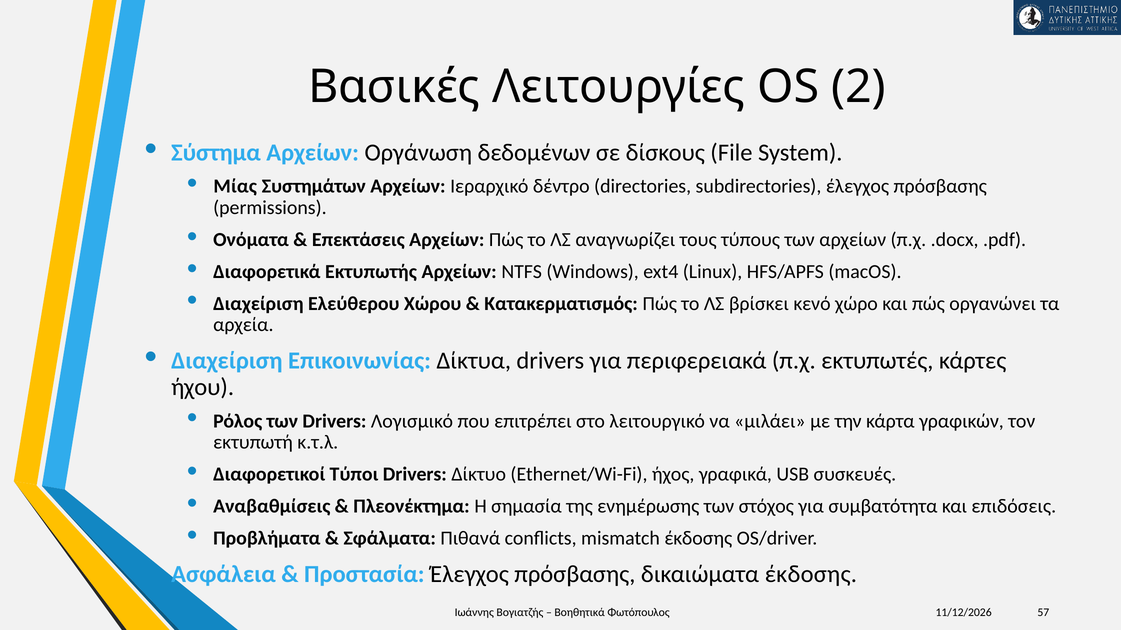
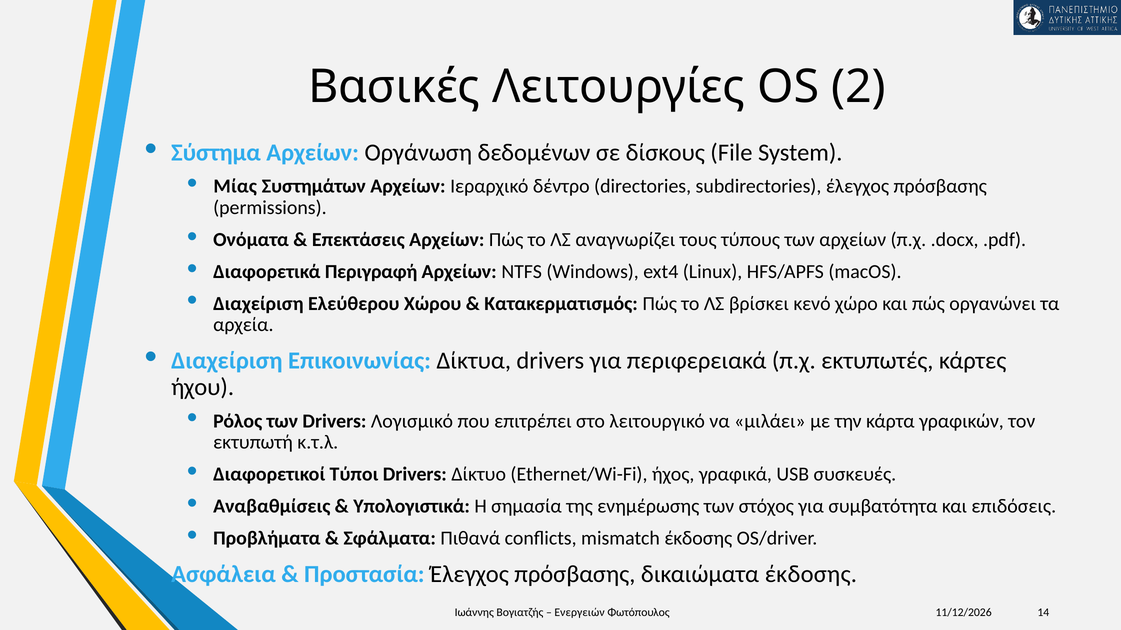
Εκτυπωτής: Εκτυπωτής -> Περιγραφή
Πλεονέκτημα: Πλεονέκτημα -> Υπολογιστικά
Βοηθητικά: Βοηθητικά -> Ενεργειών
57: 57 -> 14
